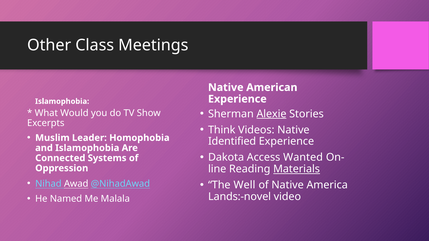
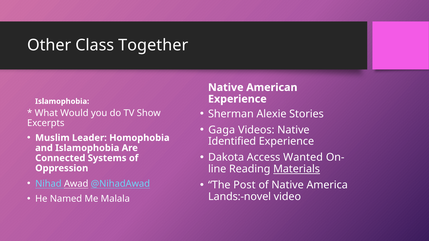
Meetings: Meetings -> Together
Alexie underline: present -> none
Think: Think -> Gaga
Well: Well -> Post
